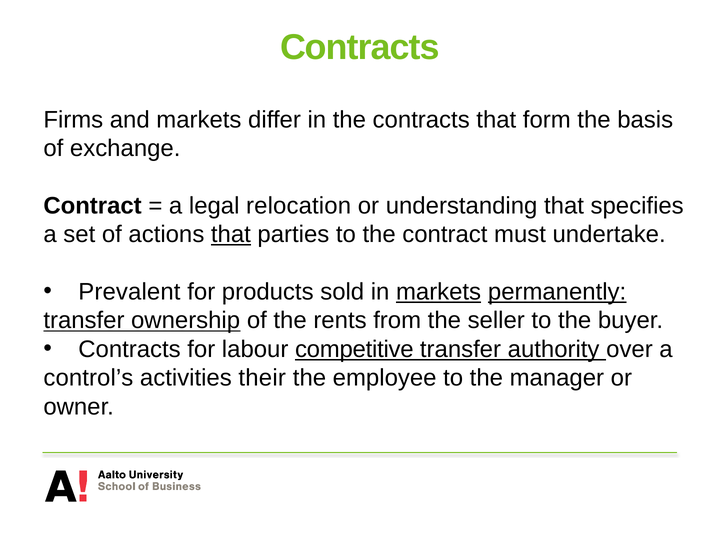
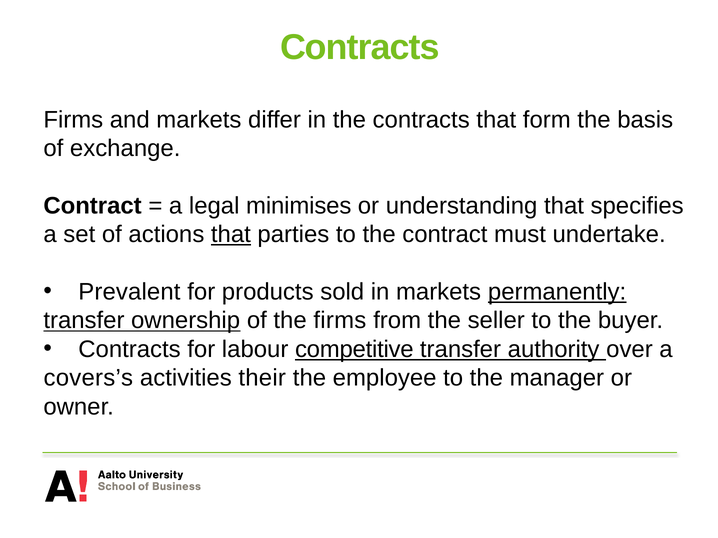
relocation: relocation -> minimises
markets at (439, 292) underline: present -> none
the rents: rents -> firms
control’s: control’s -> covers’s
